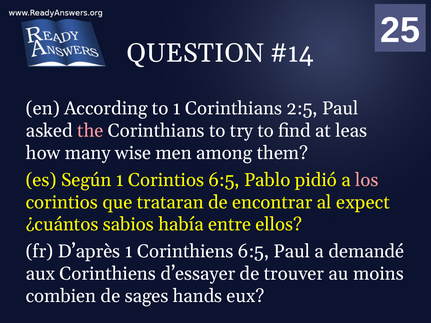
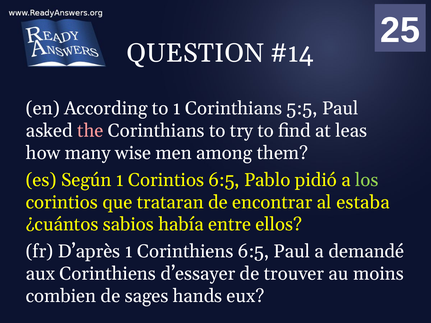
2:5: 2:5 -> 5:5
los colour: pink -> light green
expect: expect -> estaba
